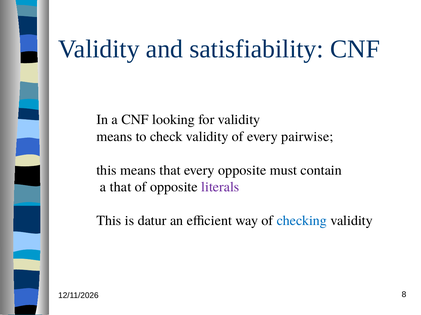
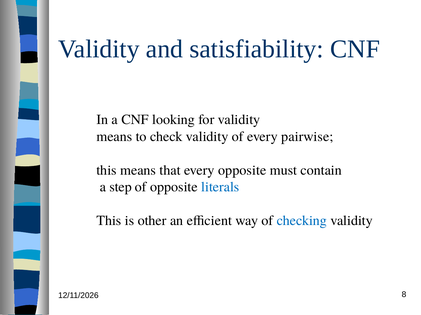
a that: that -> step
literals colour: purple -> blue
datur: datur -> other
